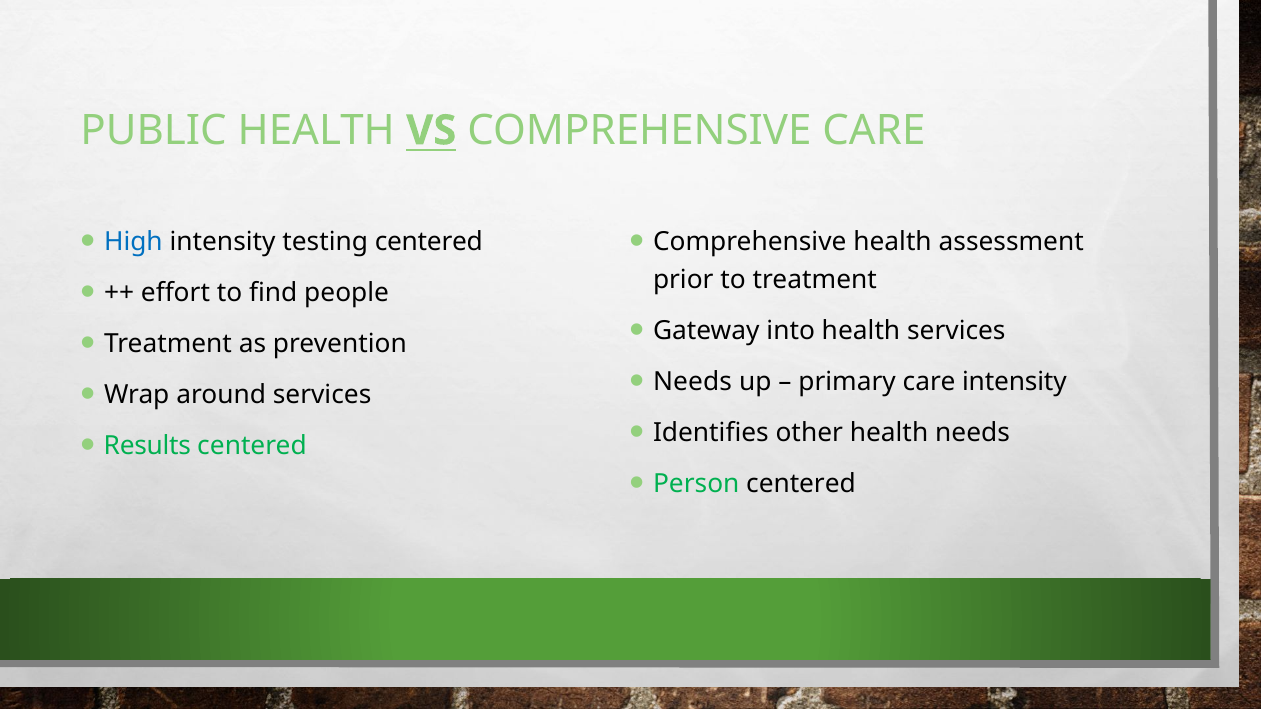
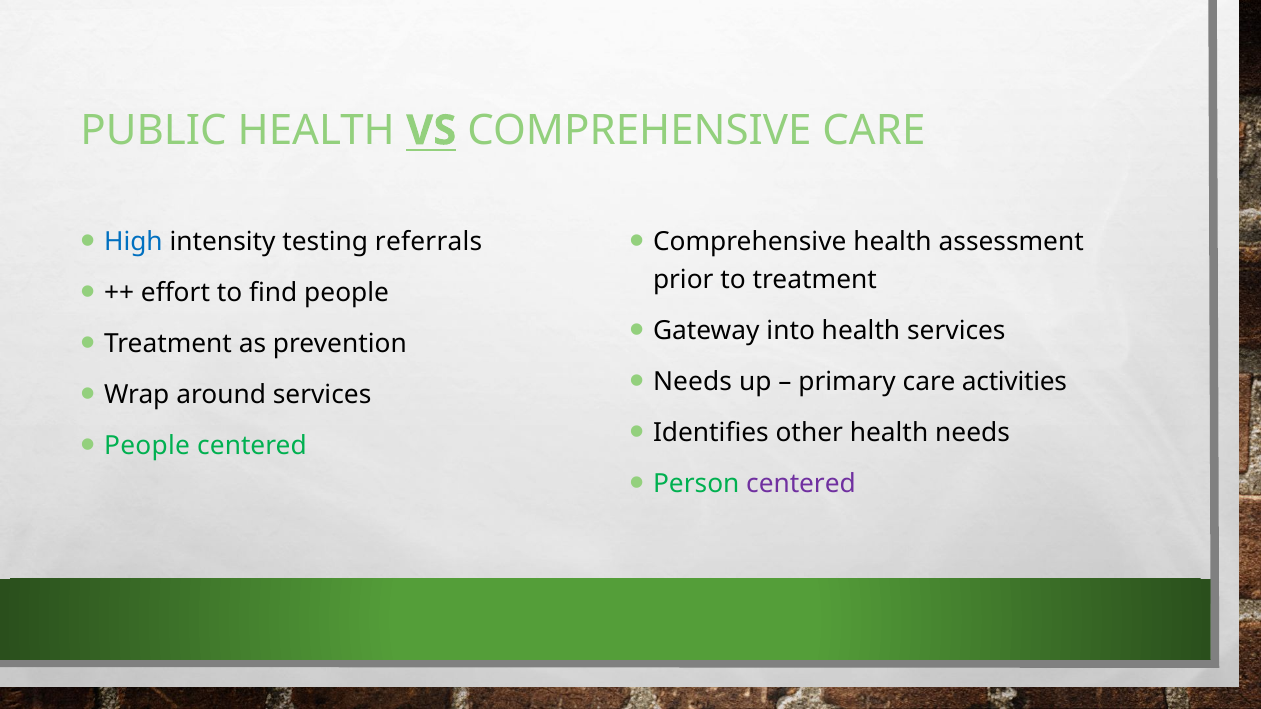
testing centered: centered -> referrals
care intensity: intensity -> activities
Results at (147, 446): Results -> People
centered at (801, 484) colour: black -> purple
